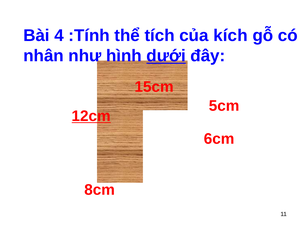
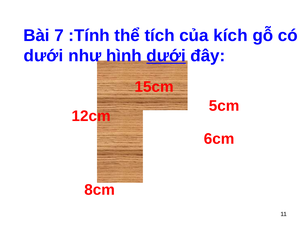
4: 4 -> 7
nhân at (44, 56): nhân -> dưới
12cm underline: present -> none
